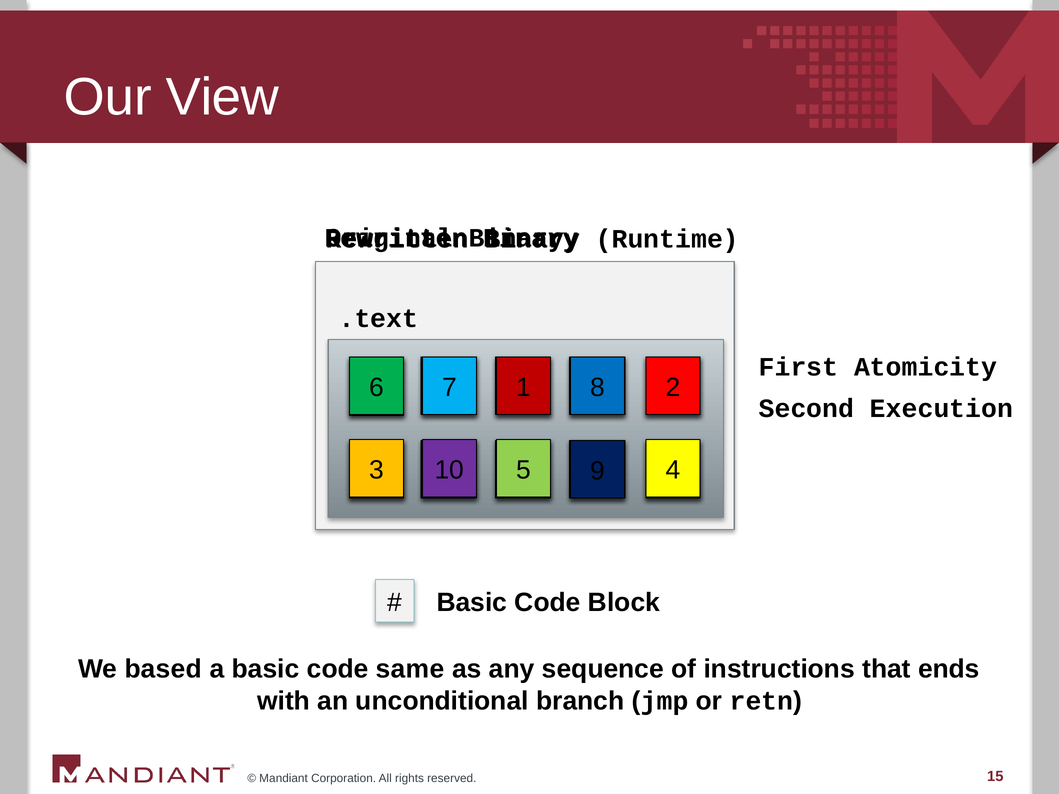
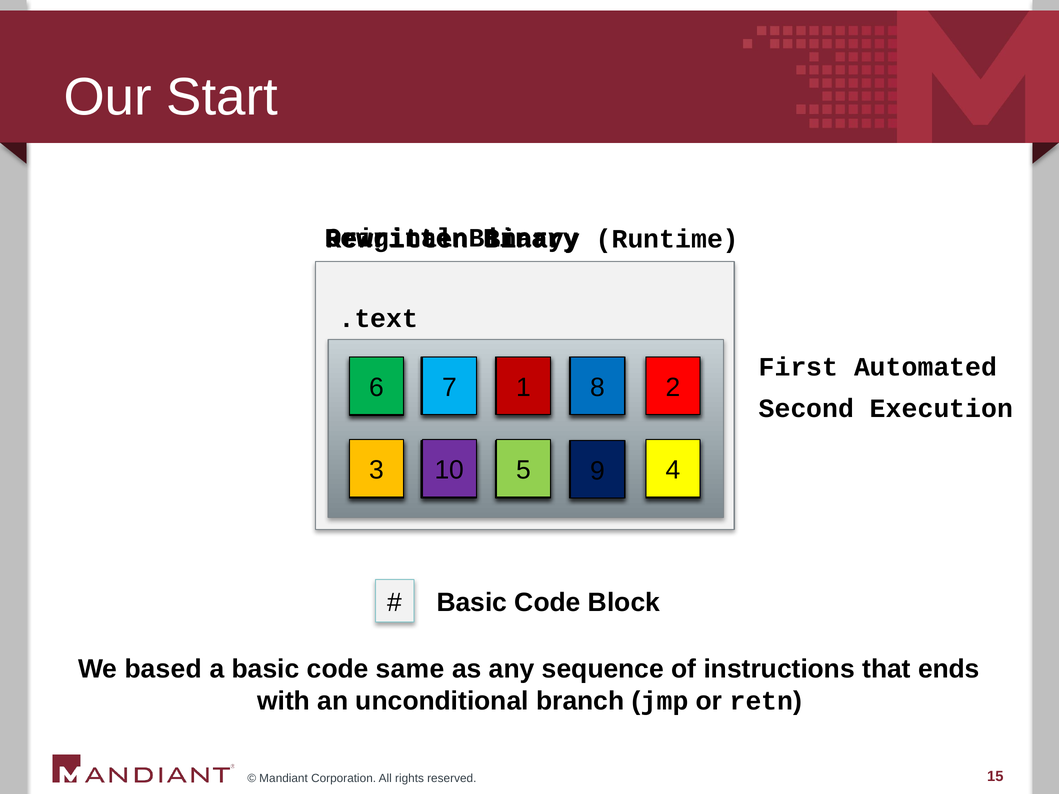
View: View -> Start
Atomicity: Atomicity -> Automated
